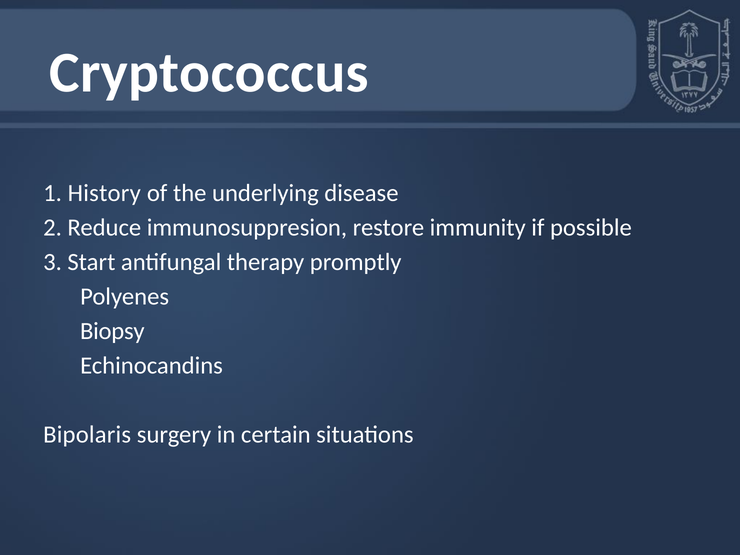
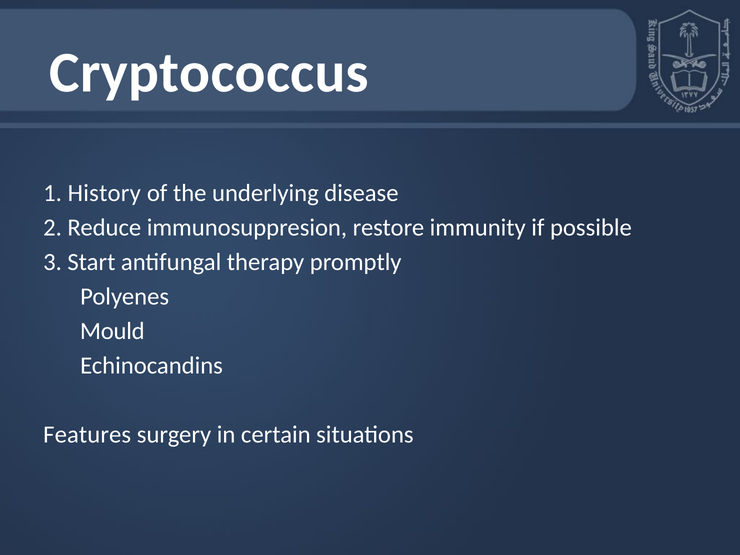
Biopsy: Biopsy -> Mould
Bipolaris: Bipolaris -> Features
